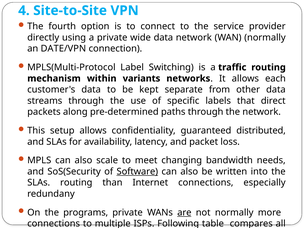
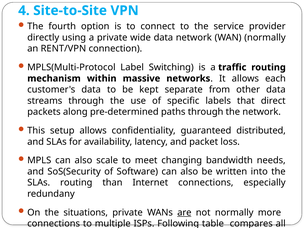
DATE/VPN: DATE/VPN -> RENT/VPN
variants: variants -> massive
Software underline: present -> none
programs: programs -> situations
